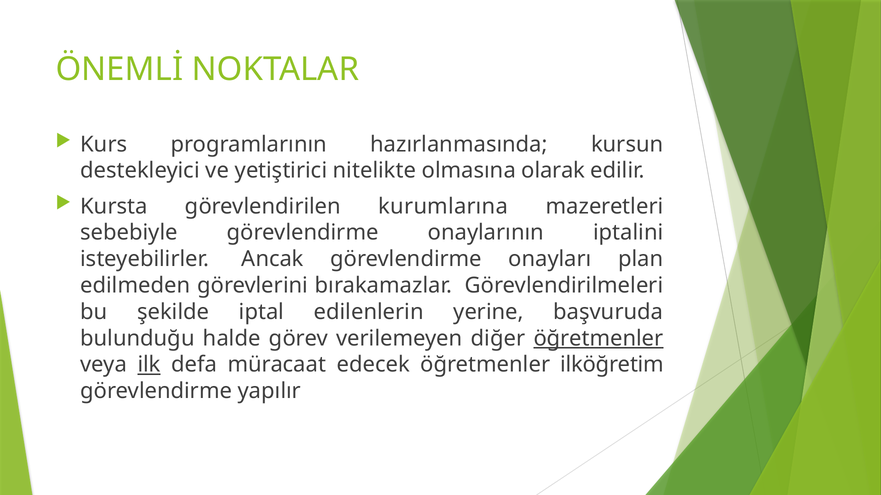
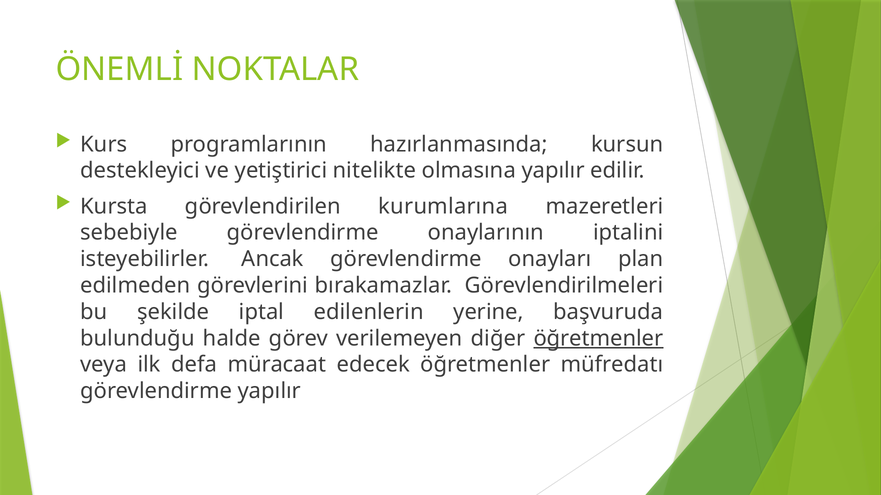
olmasına olarak: olarak -> yapılır
ilk underline: present -> none
ilköğretim: ilköğretim -> müfredatı
